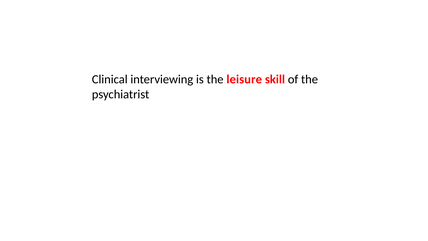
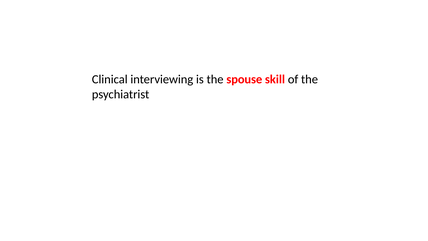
leisure: leisure -> spouse
